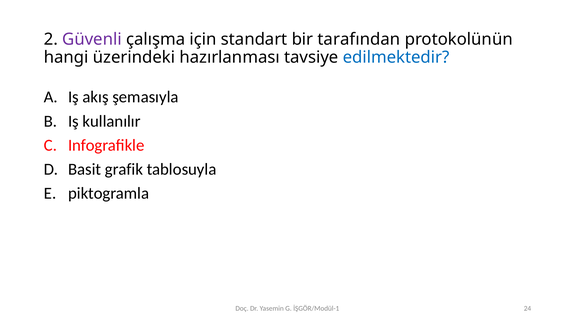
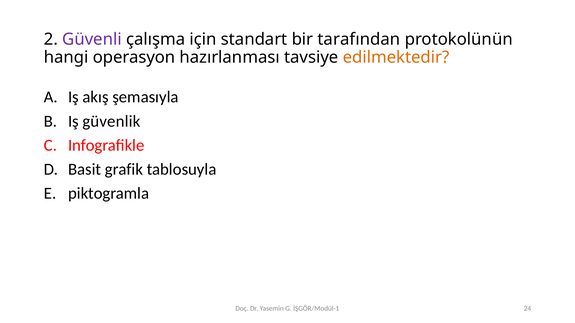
üzerindeki: üzerindeki -> operasyon
edilmektedir colour: blue -> orange
kullanılır: kullanılır -> güvenlik
